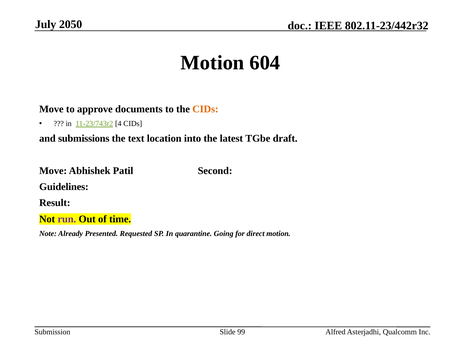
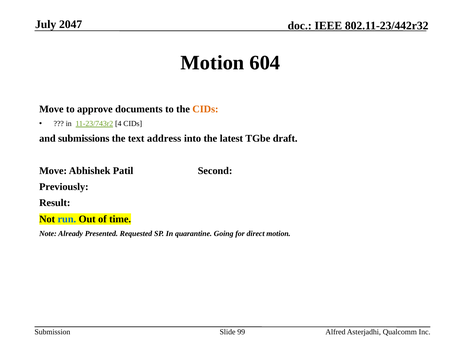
2050: 2050 -> 2047
location: location -> address
Guidelines: Guidelines -> Previously
run colour: purple -> blue
